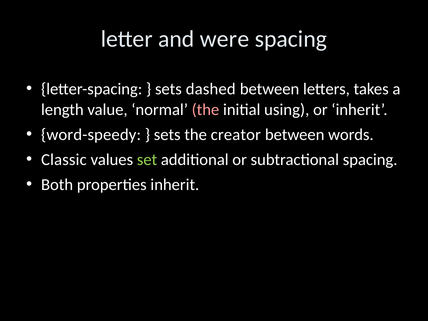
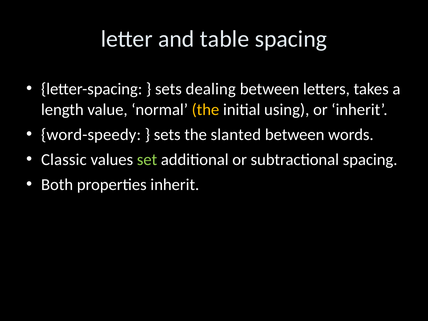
were: were -> table
dashed: dashed -> dealing
the at (205, 110) colour: pink -> yellow
creator: creator -> slanted
